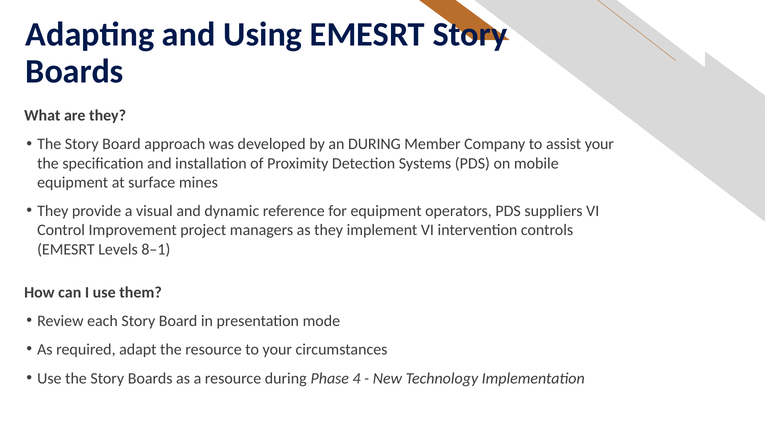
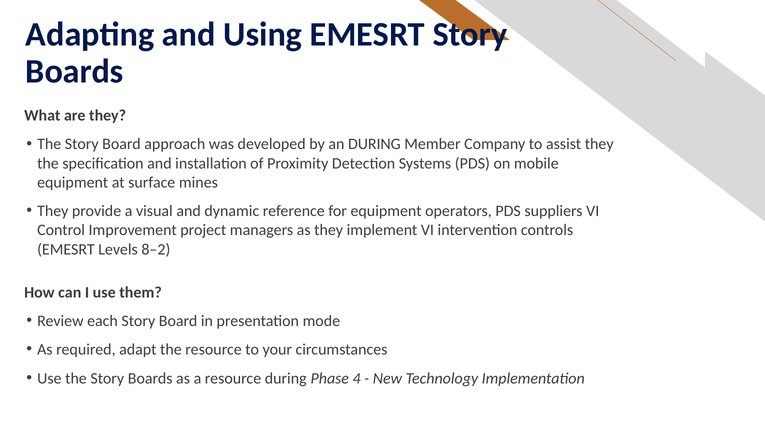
assist your: your -> they
8–1: 8–1 -> 8–2
